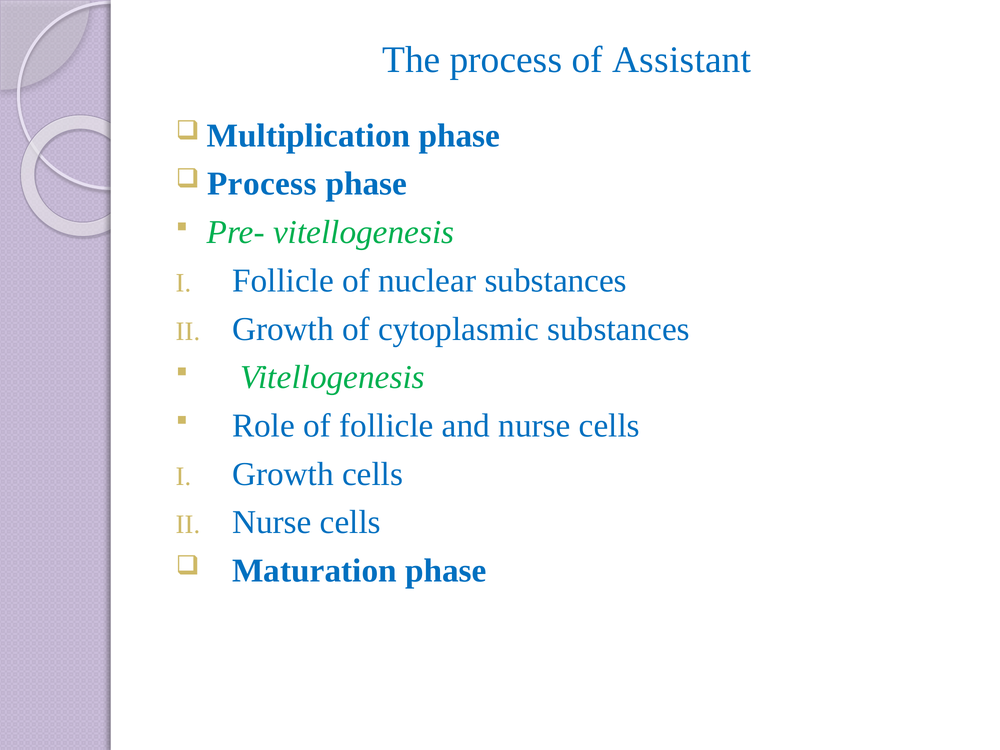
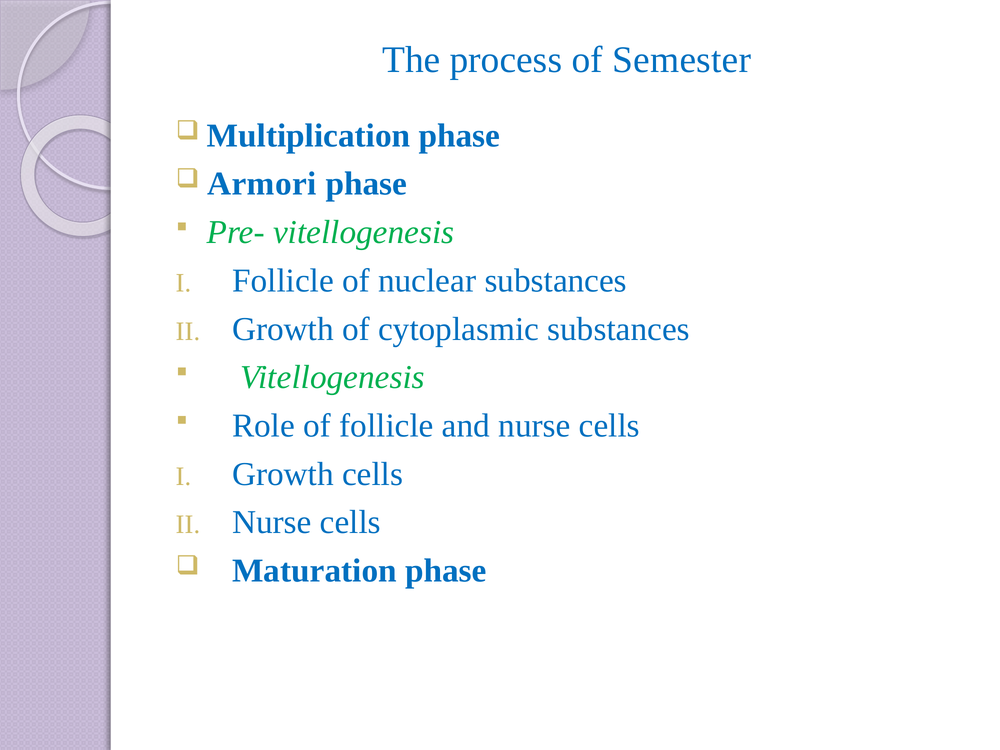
Assistant: Assistant -> Semester
Process at (262, 184): Process -> Armori
